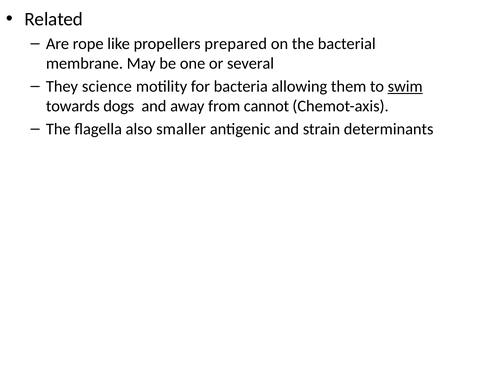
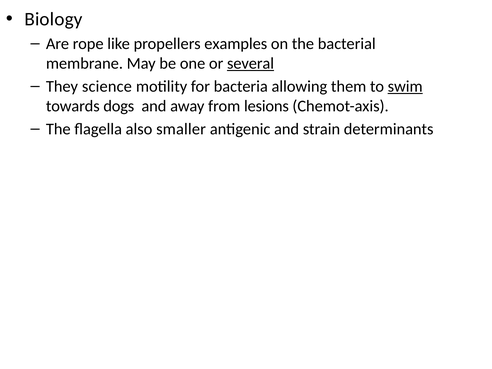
Related: Related -> Biology
prepared: prepared -> examples
several underline: none -> present
cannot: cannot -> lesions
